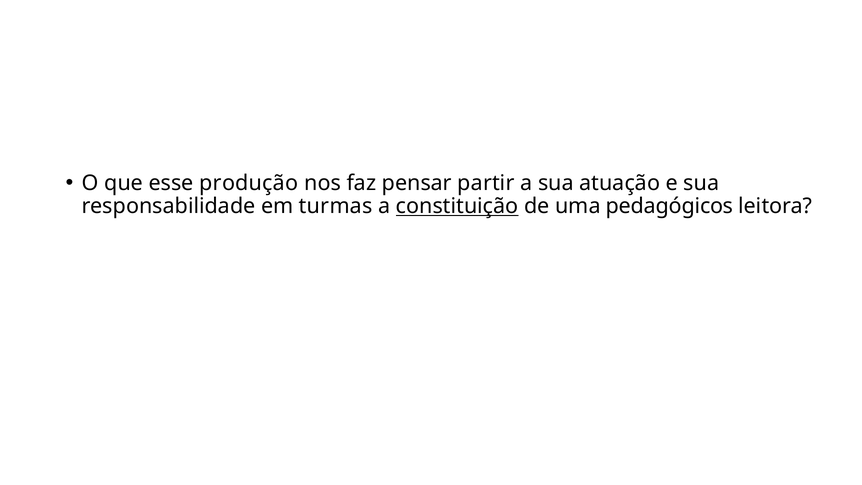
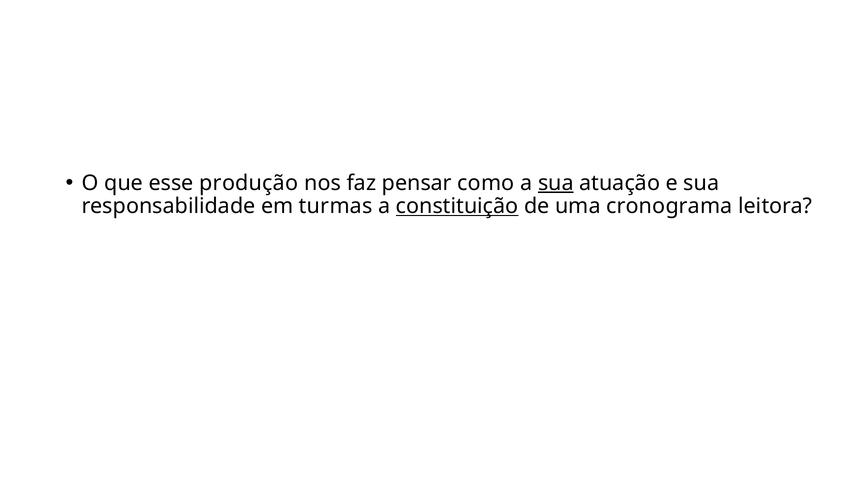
partir: partir -> como
sua at (556, 183) underline: none -> present
pedagógicos: pedagógicos -> cronograma
